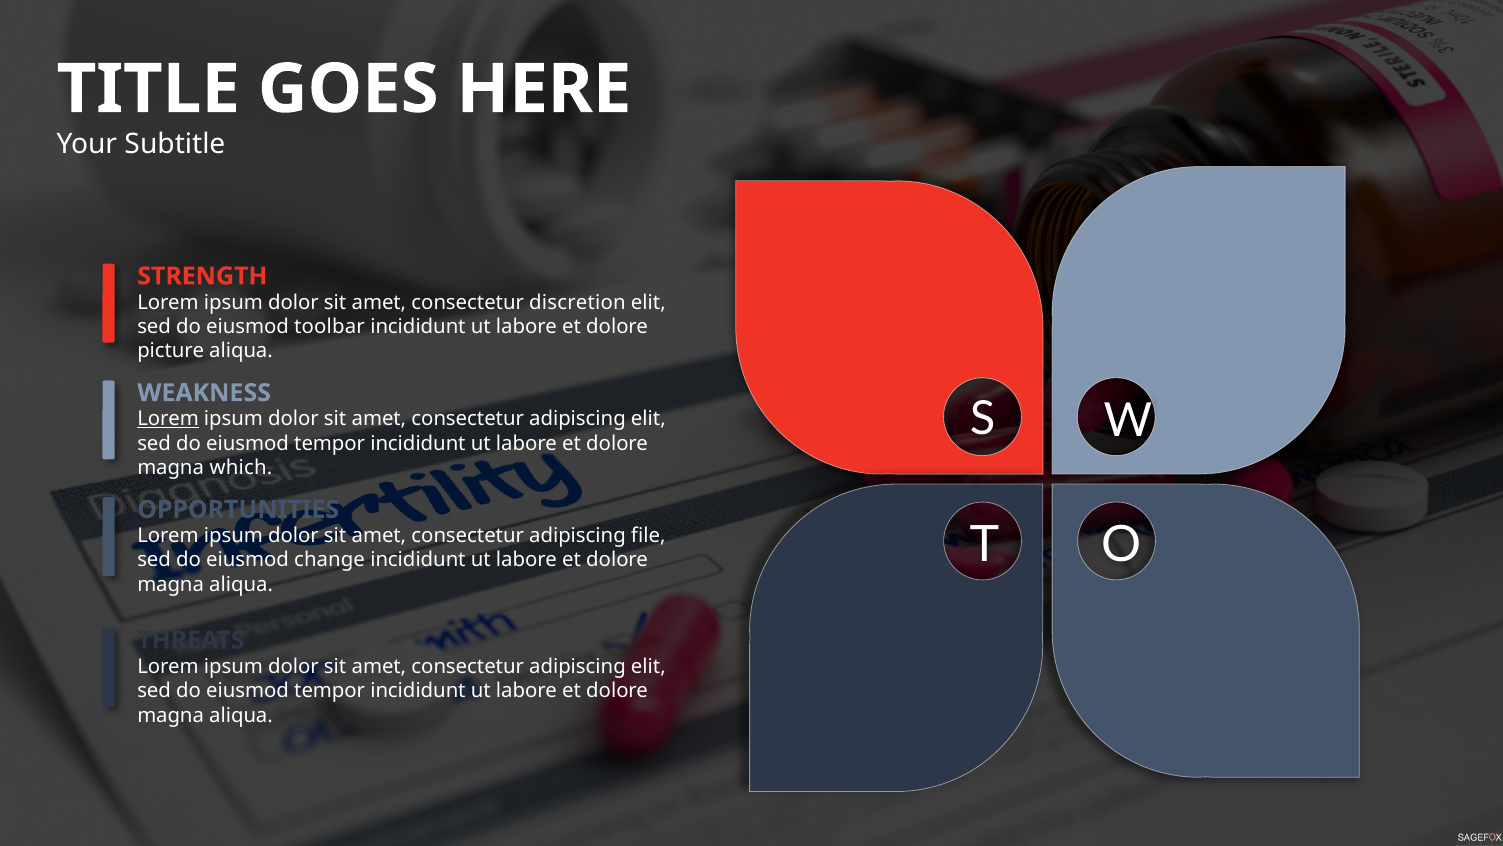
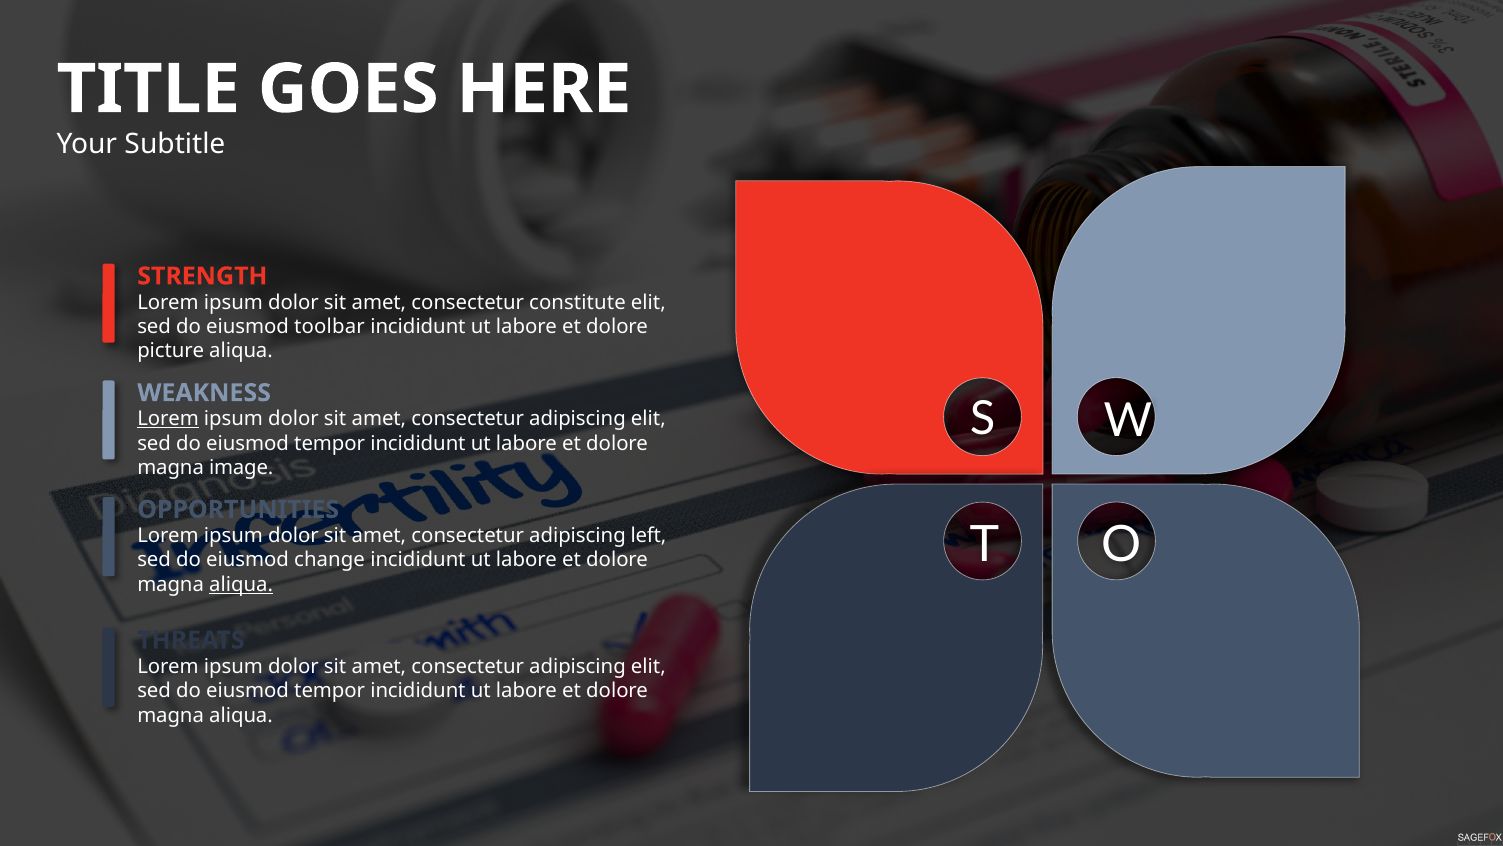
discretion: discretion -> constitute
which: which -> image
file: file -> left
aliqua at (241, 584) underline: none -> present
